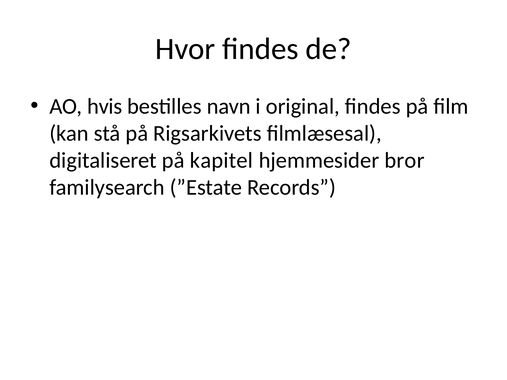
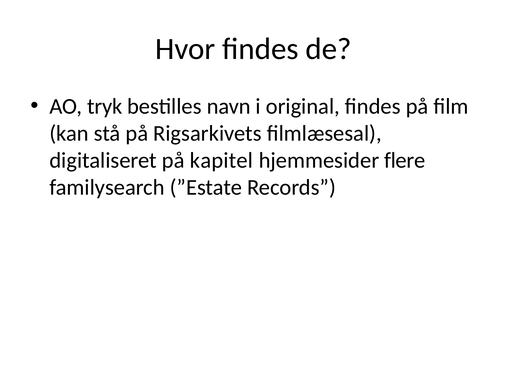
hvis: hvis -> tryk
bror: bror -> flere
